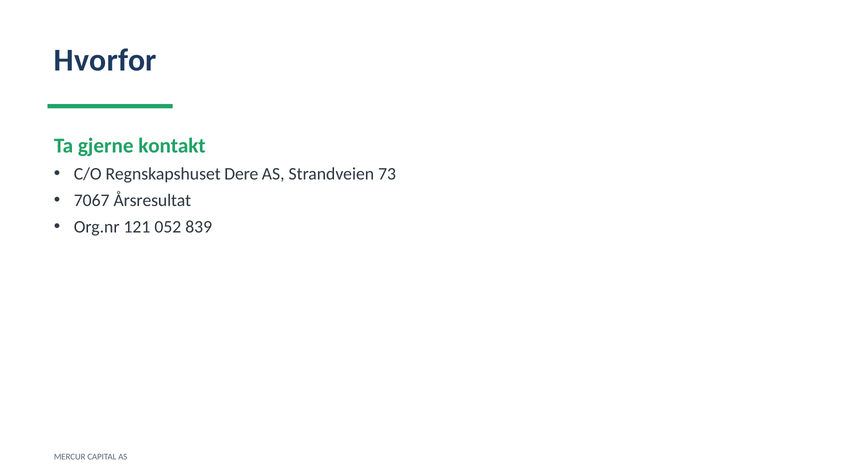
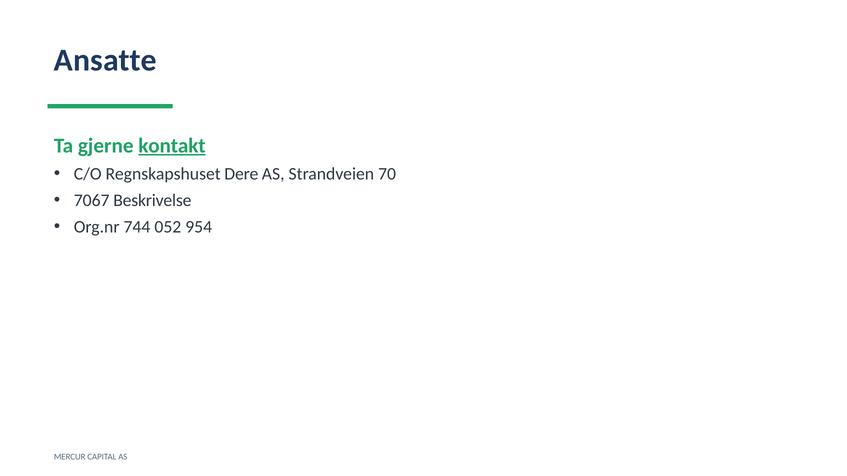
Hvorfor: Hvorfor -> Ansatte
kontakt underline: none -> present
73: 73 -> 70
Årsresultat: Årsresultat -> Beskrivelse
121: 121 -> 744
839: 839 -> 954
